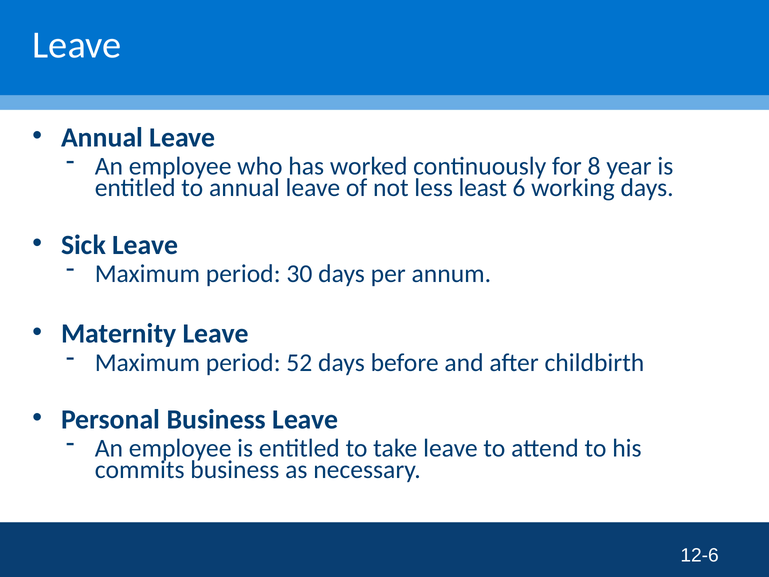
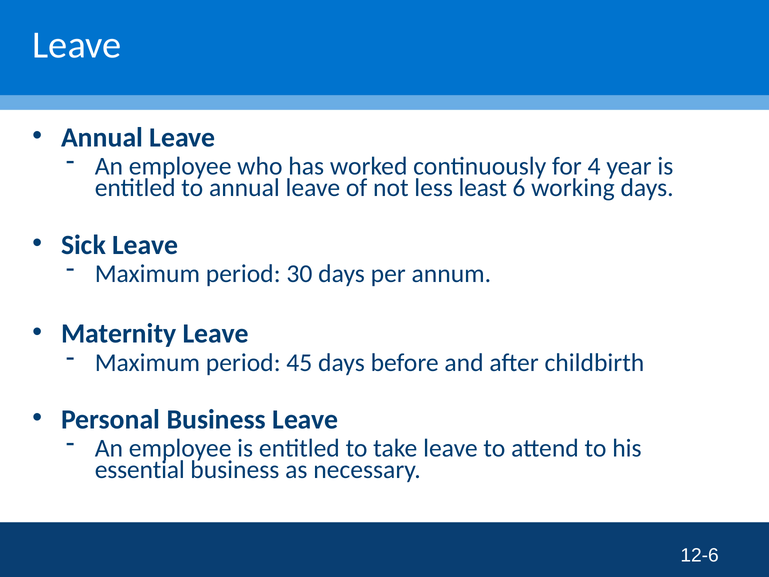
8: 8 -> 4
52: 52 -> 45
commits: commits -> essential
